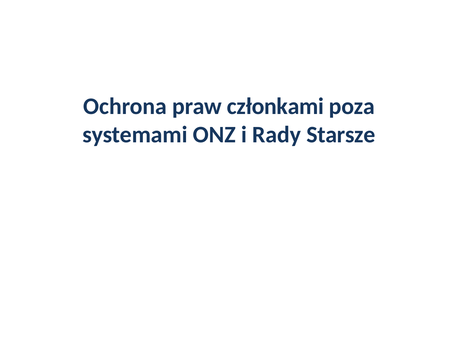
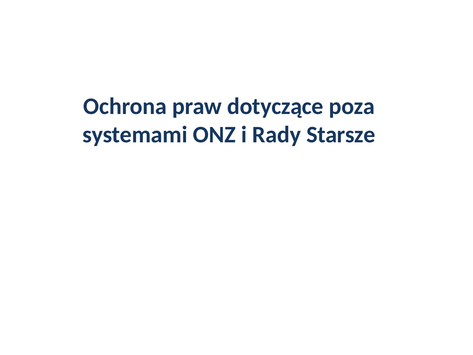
członkami: członkami -> dotyczące
